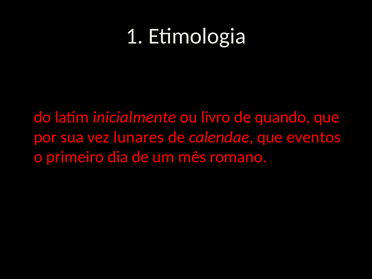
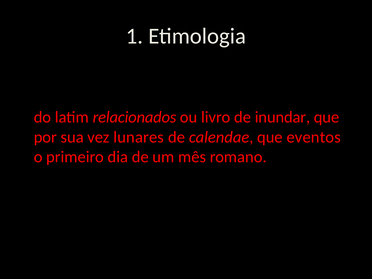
inicialmente: inicialmente -> relacionados
quando: quando -> inundar
